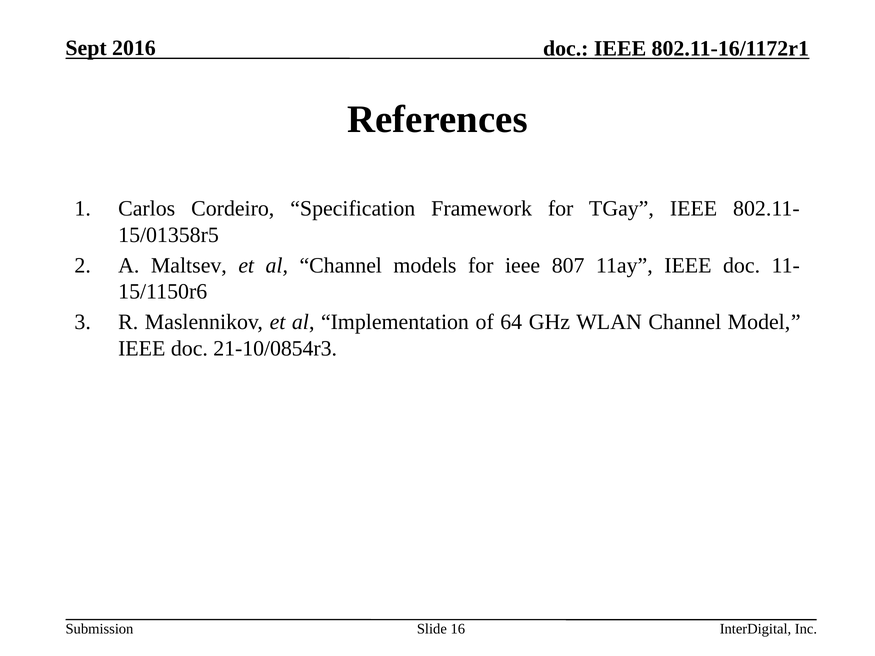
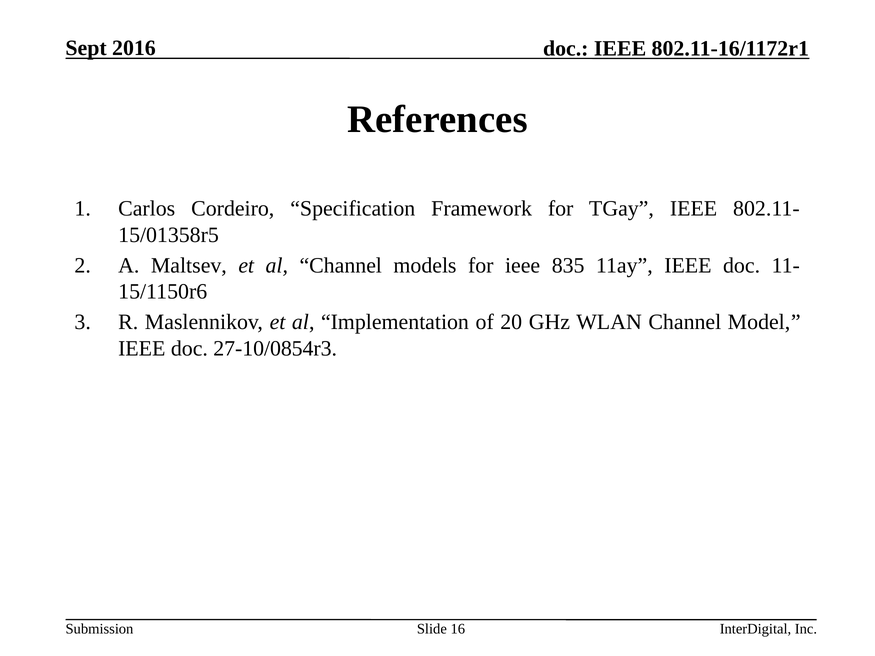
807: 807 -> 835
64: 64 -> 20
21-10/0854r3: 21-10/0854r3 -> 27-10/0854r3
